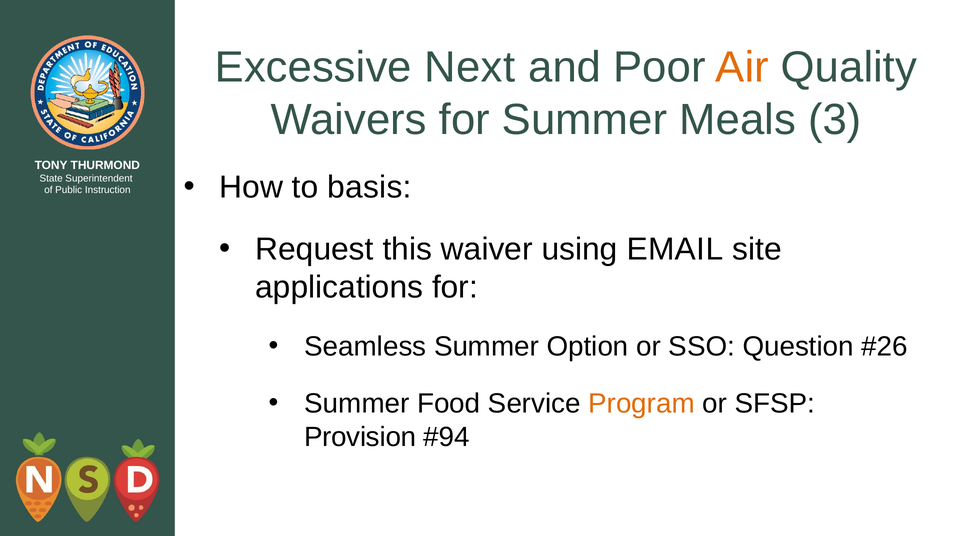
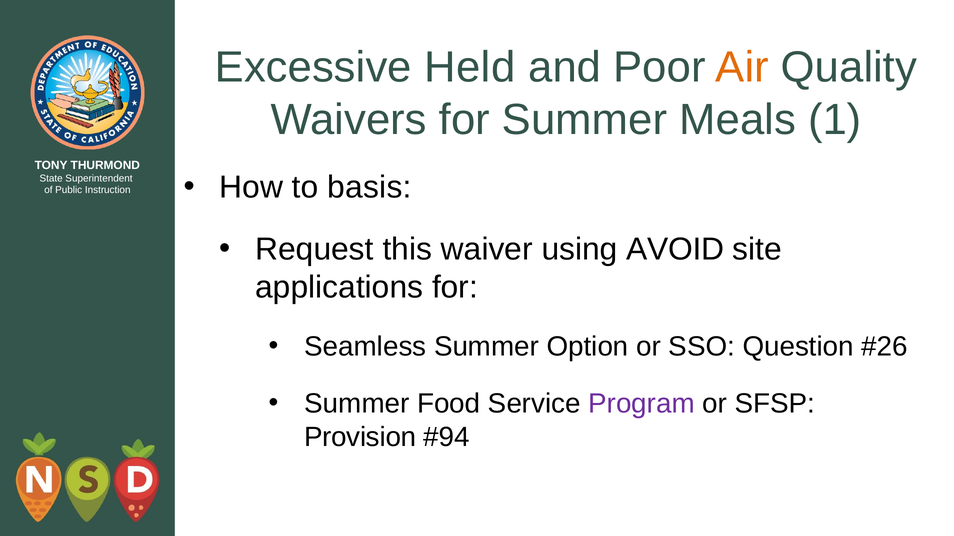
Next: Next -> Held
3: 3 -> 1
EMAIL: EMAIL -> AVOID
Program colour: orange -> purple
